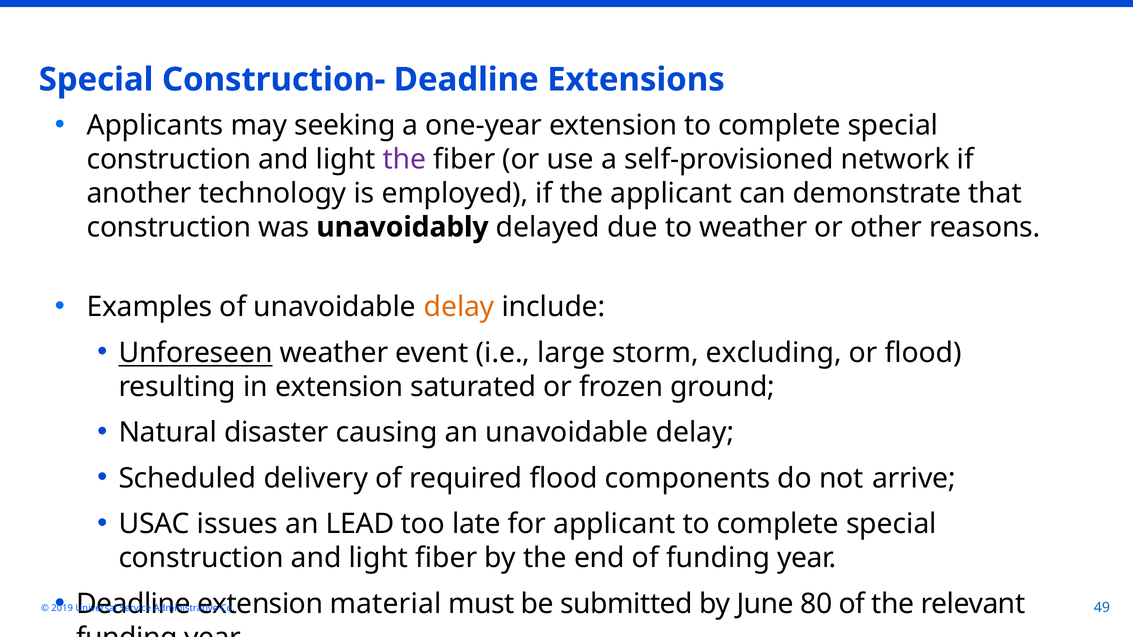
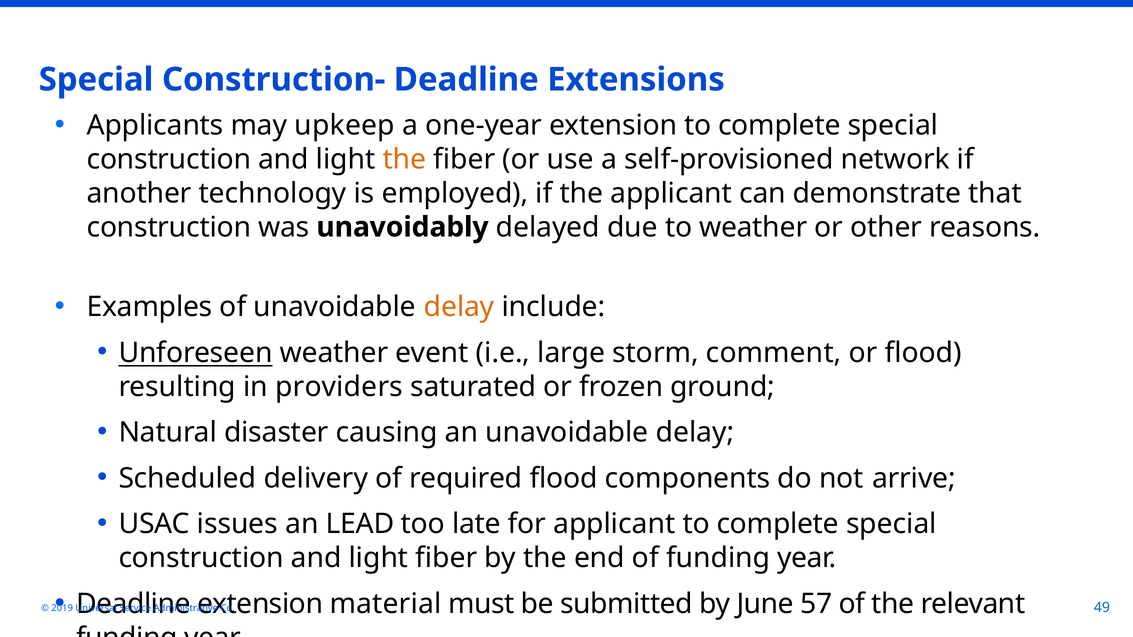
seeking: seeking -> upkeep
the at (404, 159) colour: purple -> orange
excluding: excluding -> comment
in extension: extension -> providers
80: 80 -> 57
